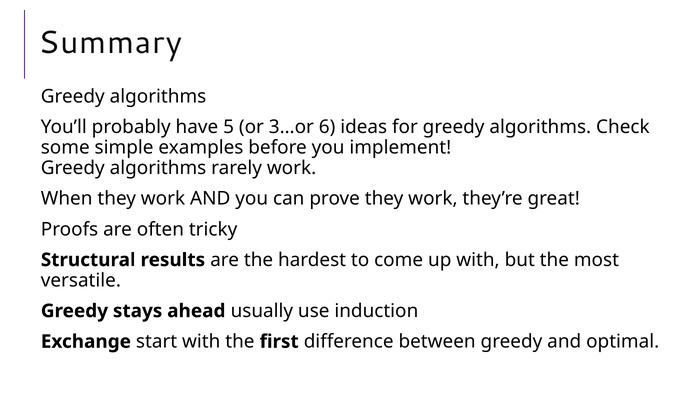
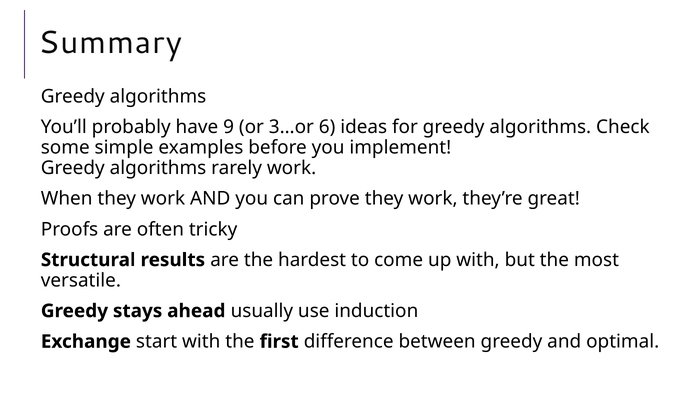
5: 5 -> 9
